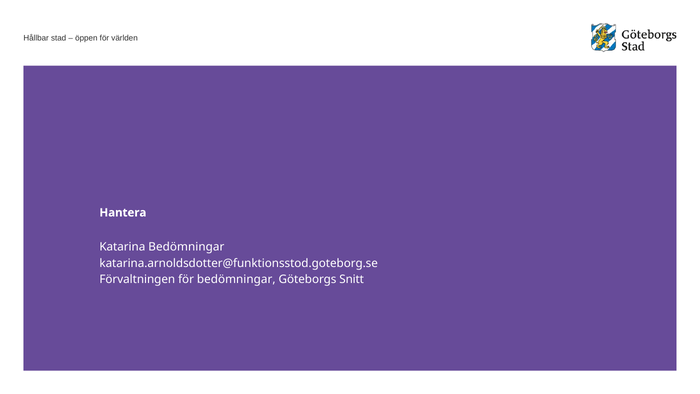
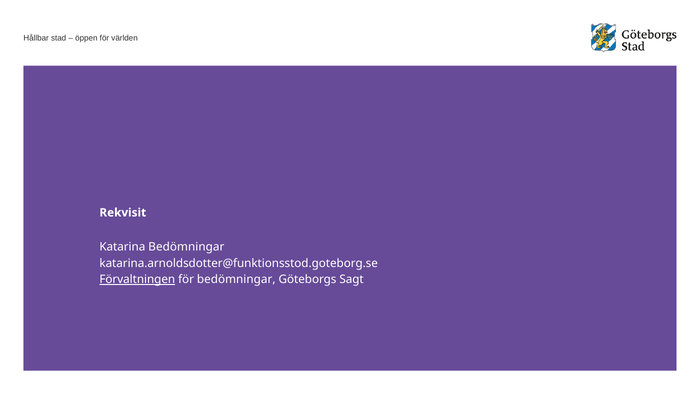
Hantera: Hantera -> Rekvisit
Förvaltningen underline: none -> present
Snitt: Snitt -> Sagt
